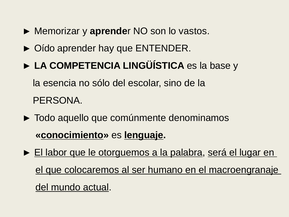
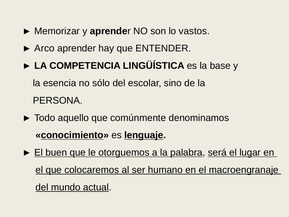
Oído: Oído -> Arco
labor: labor -> buen
